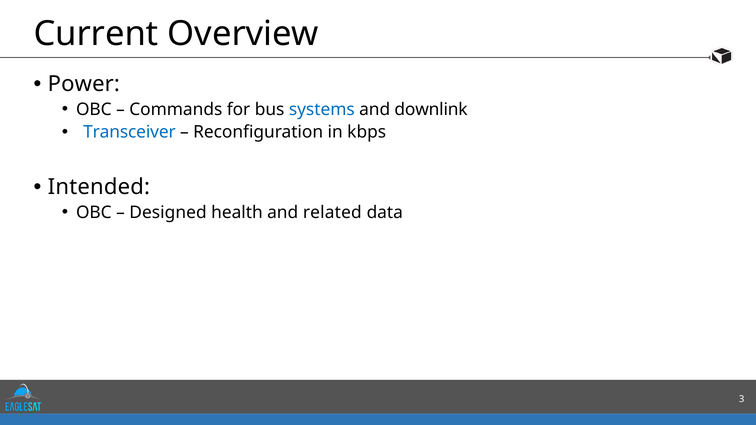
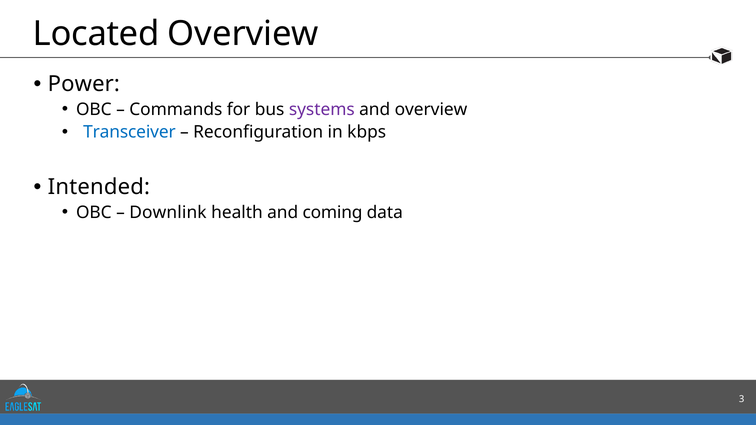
Current: Current -> Located
systems colour: blue -> purple
and downlink: downlink -> overview
Designed: Designed -> Downlink
related: related -> coming
